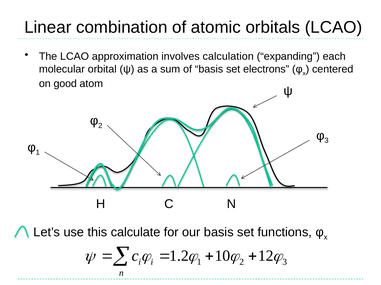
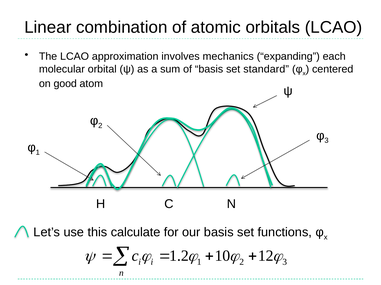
calculation: calculation -> mechanics
electrons: electrons -> standard
